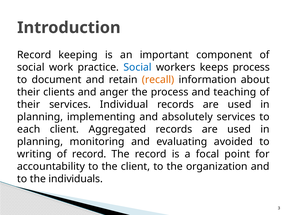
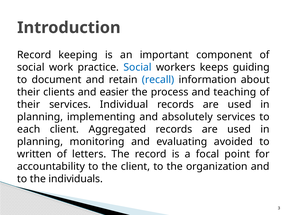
keeps process: process -> guiding
recall colour: orange -> blue
anger: anger -> easier
writing: writing -> written
of record: record -> letters
